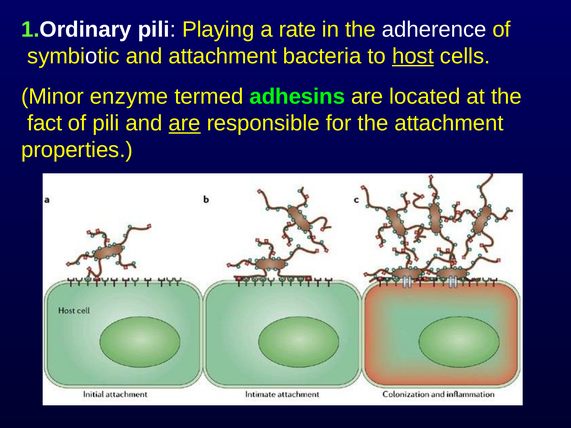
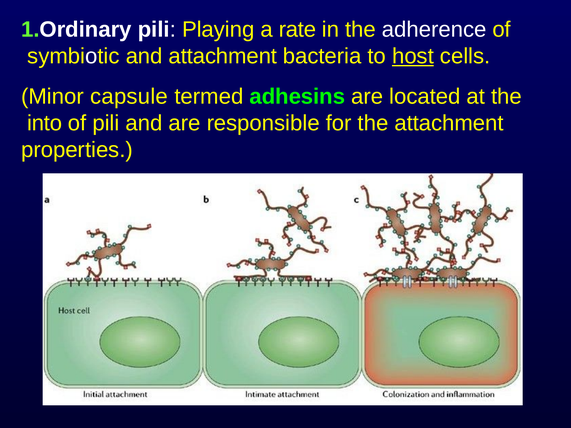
enzyme: enzyme -> capsule
fact: fact -> into
are at (185, 123) underline: present -> none
